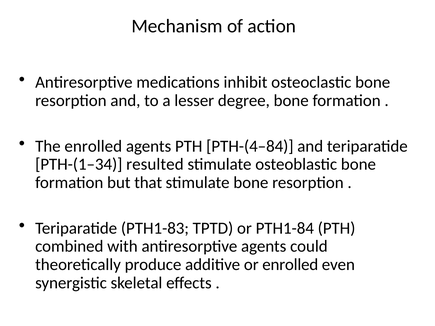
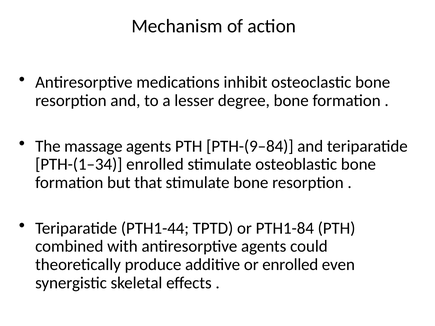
The enrolled: enrolled -> massage
PTH-(4–84: PTH-(4–84 -> PTH-(9–84
PTH-(1–34 resulted: resulted -> enrolled
PTH1-83: PTH1-83 -> PTH1-44
